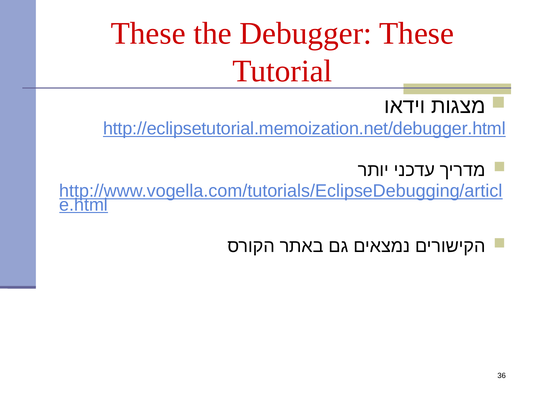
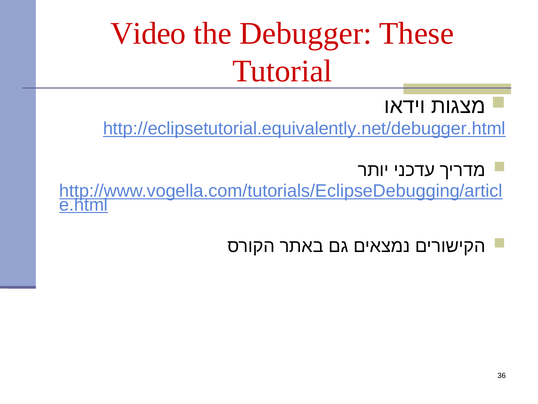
These at (148, 33): These -> Video
http://eclipsetutorial.memoization.net/debugger.html: http://eclipsetutorial.memoization.net/debugger.html -> http://eclipsetutorial.equivalently.net/debugger.html
